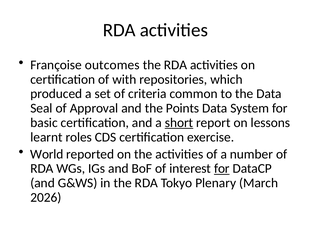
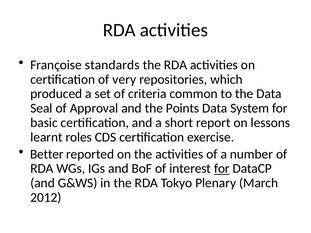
outcomes: outcomes -> standards
with: with -> very
short underline: present -> none
World: World -> Better
2026: 2026 -> 2012
